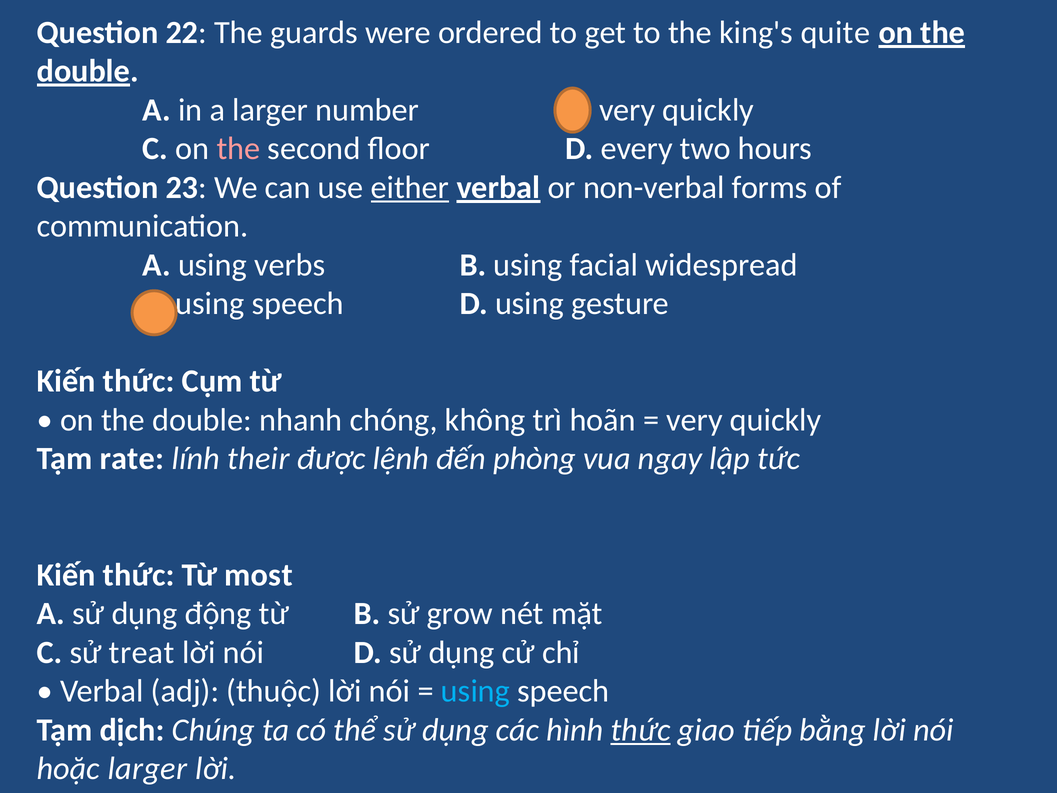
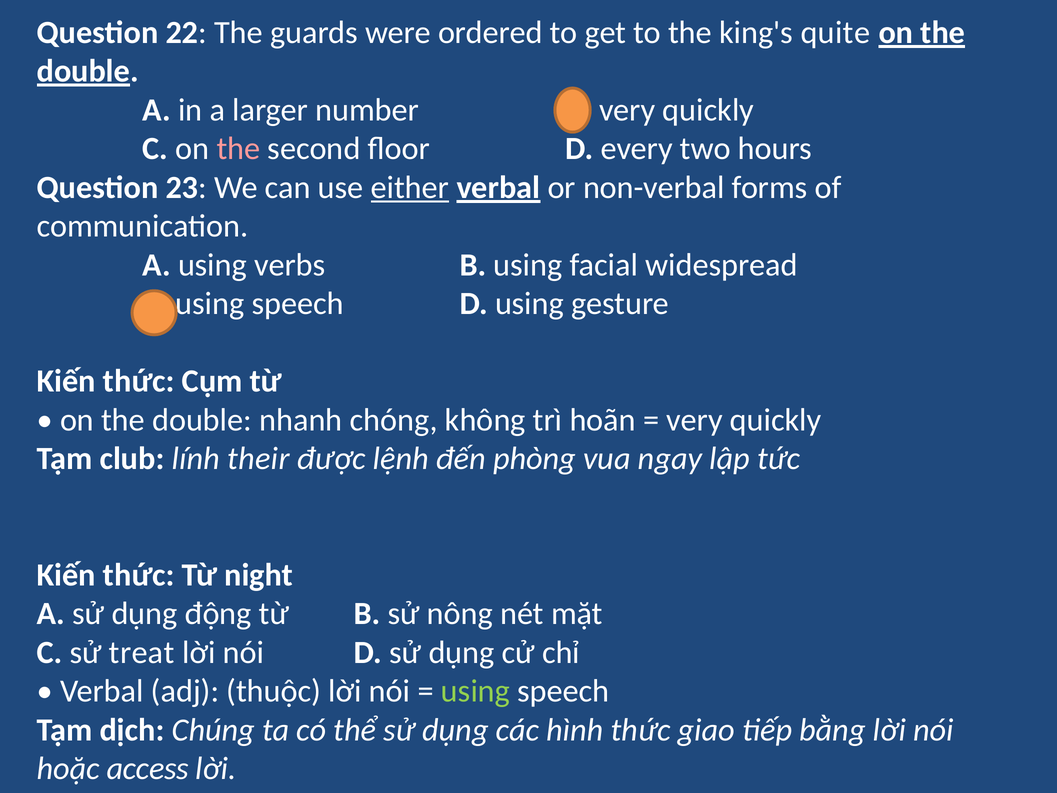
rate: rate -> club
most: most -> night
grow: grow -> nông
using at (475, 691) colour: light blue -> light green
thức at (641, 730) underline: present -> none
hoặc larger: larger -> access
